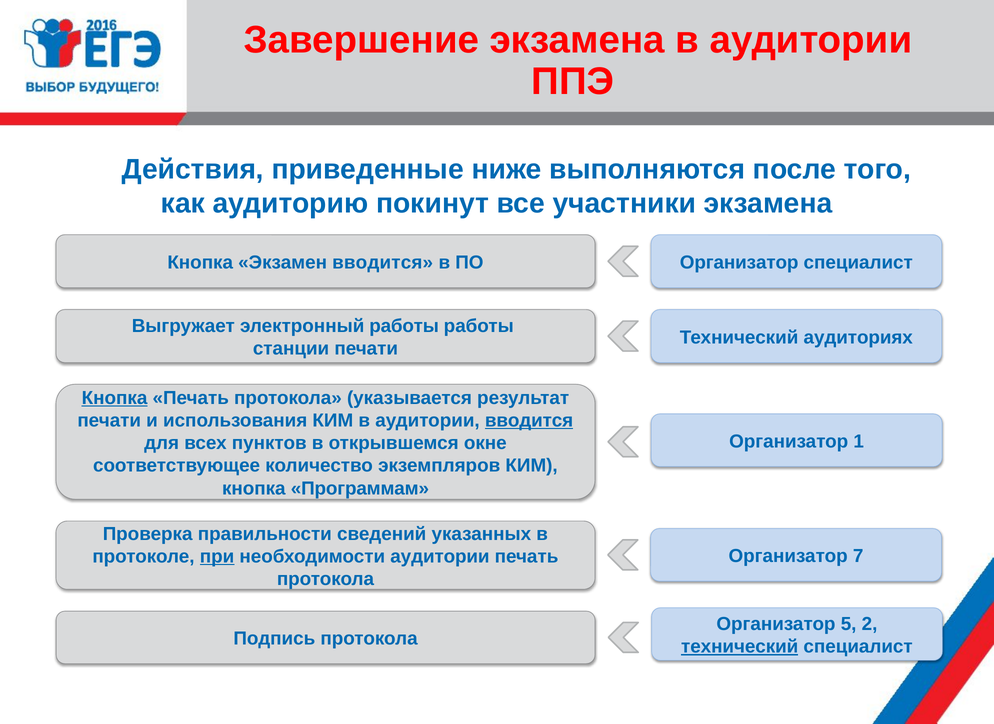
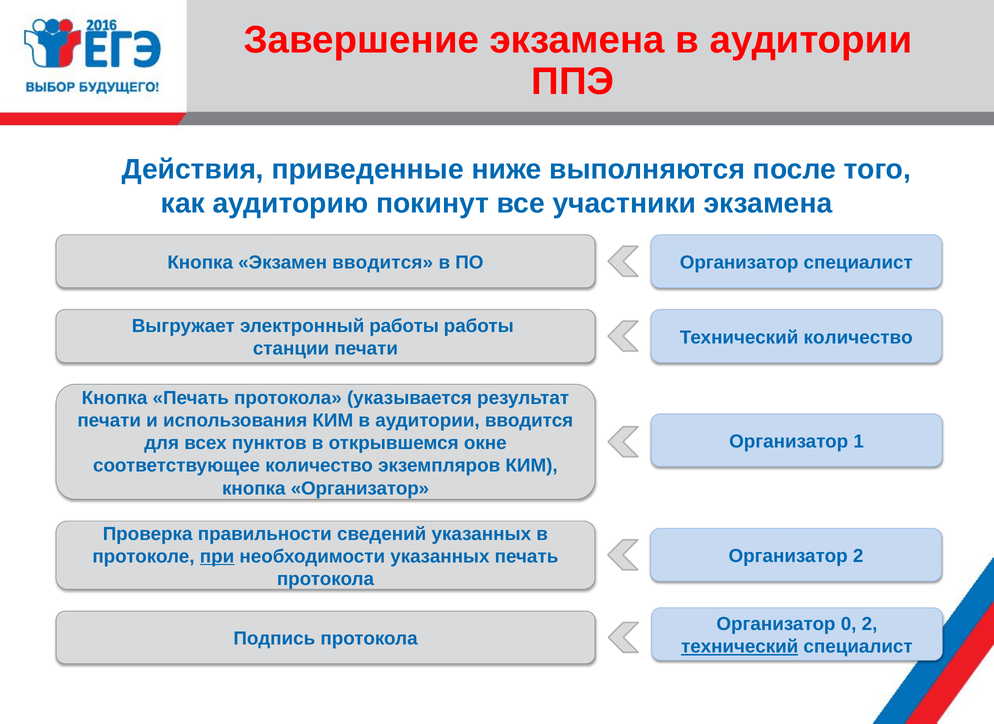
Технический аудиториях: аудиториях -> количество
Кнопка at (115, 398) underline: present -> none
вводится at (529, 420) underline: present -> none
кнопка Программам: Программам -> Организатор
Организатор 7: 7 -> 2
необходимости аудитории: аудитории -> указанных
5: 5 -> 0
